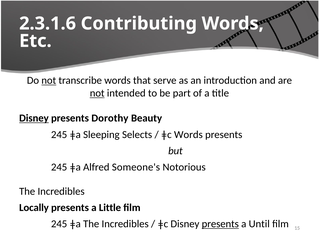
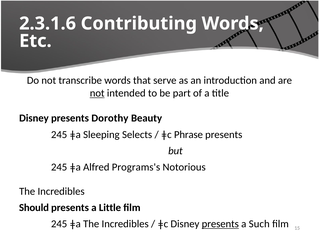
not at (49, 80) underline: present -> none
Disney at (34, 118) underline: present -> none
ǂc Words: Words -> Phrase
Someone's: Someone's -> Programs's
Locally: Locally -> Should
Until: Until -> Such
